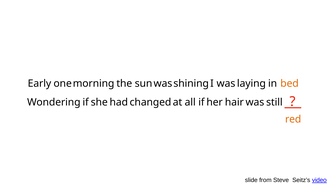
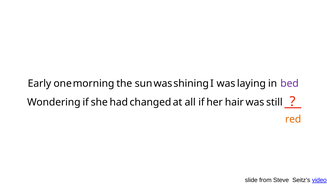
bed colour: orange -> purple
